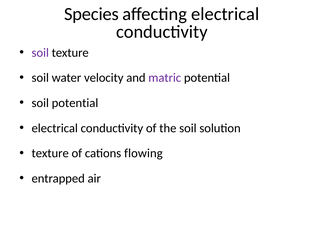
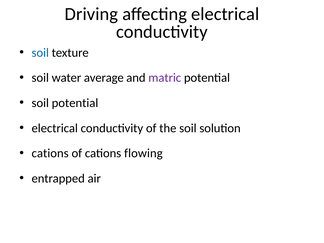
Species: Species -> Driving
soil at (40, 53) colour: purple -> blue
velocity: velocity -> average
texture at (50, 153): texture -> cations
